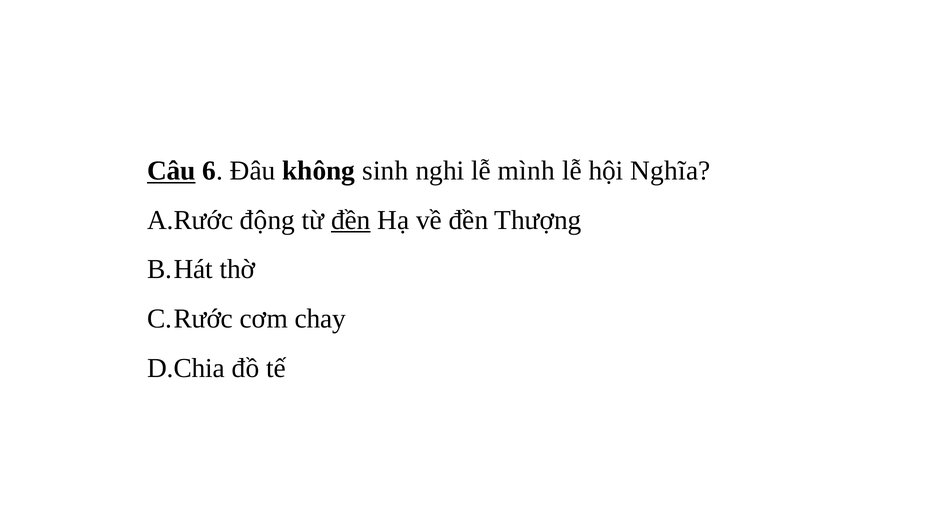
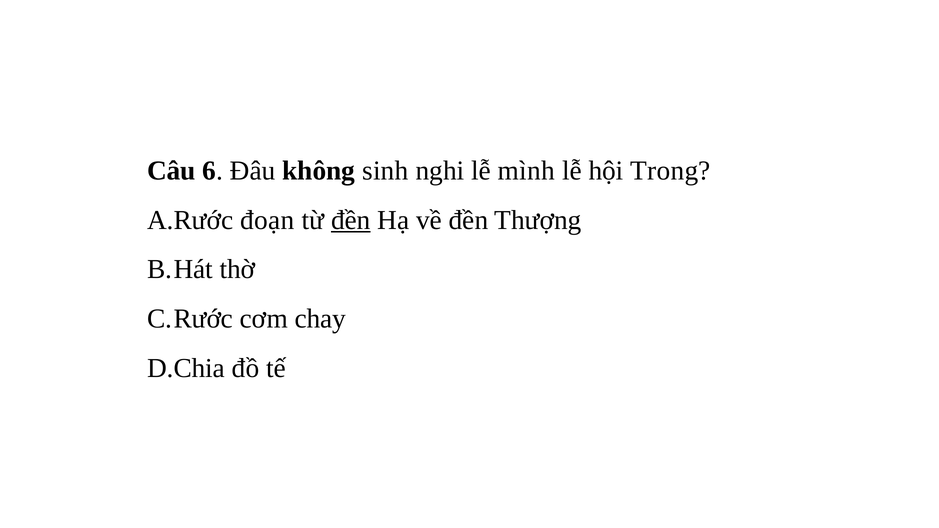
Câu underline: present -> none
Nghĩa: Nghĩa -> Trong
động: động -> đoạn
